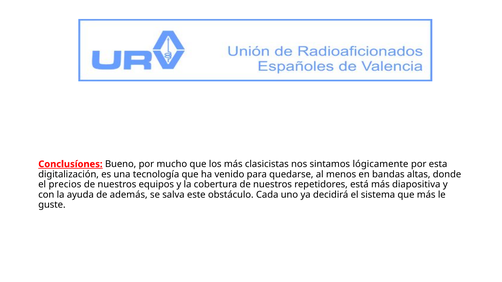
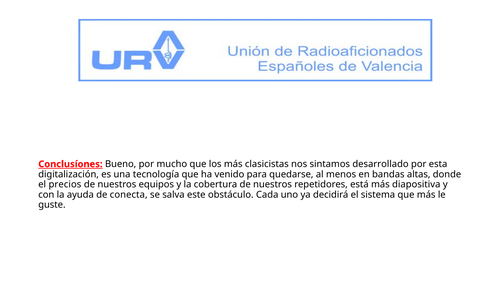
lógicamente: lógicamente -> desarrollado
además: además -> conecta
